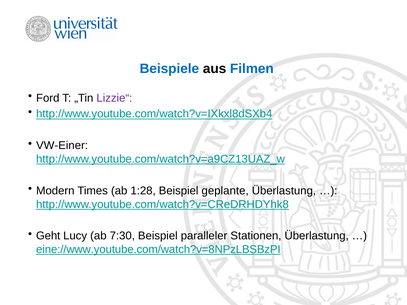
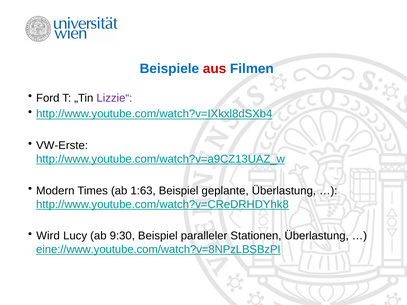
aus colour: black -> red
VW-Einer: VW-Einer -> VW-Erste
1:28: 1:28 -> 1:63
Geht: Geht -> Wird
7:30: 7:30 -> 9:30
